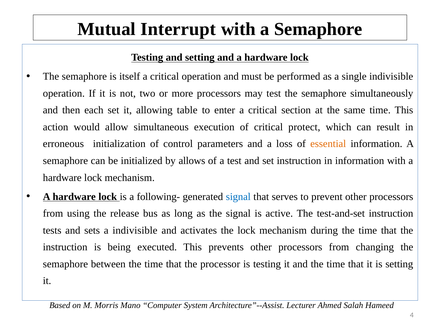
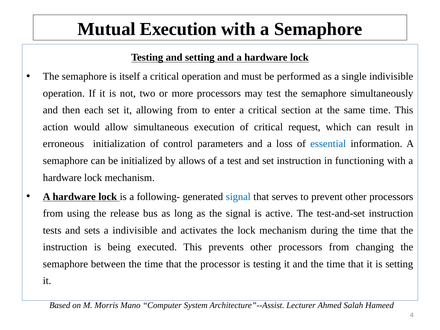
Mutual Interrupt: Interrupt -> Execution
allowing table: table -> from
protect: protect -> request
essential colour: orange -> blue
in information: information -> functioning
